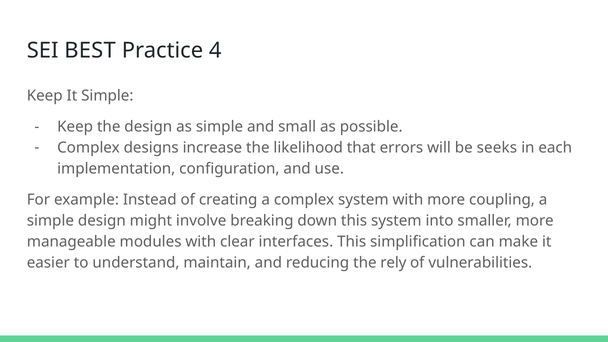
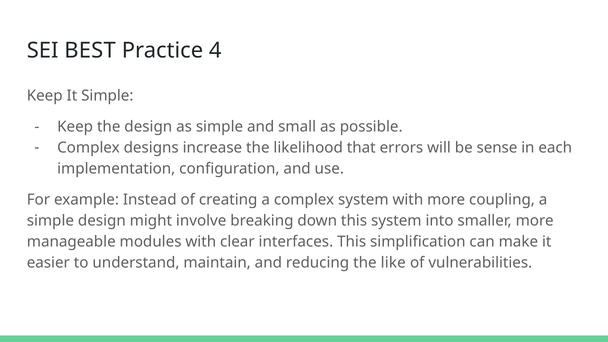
seeks: seeks -> sense
rely: rely -> like
